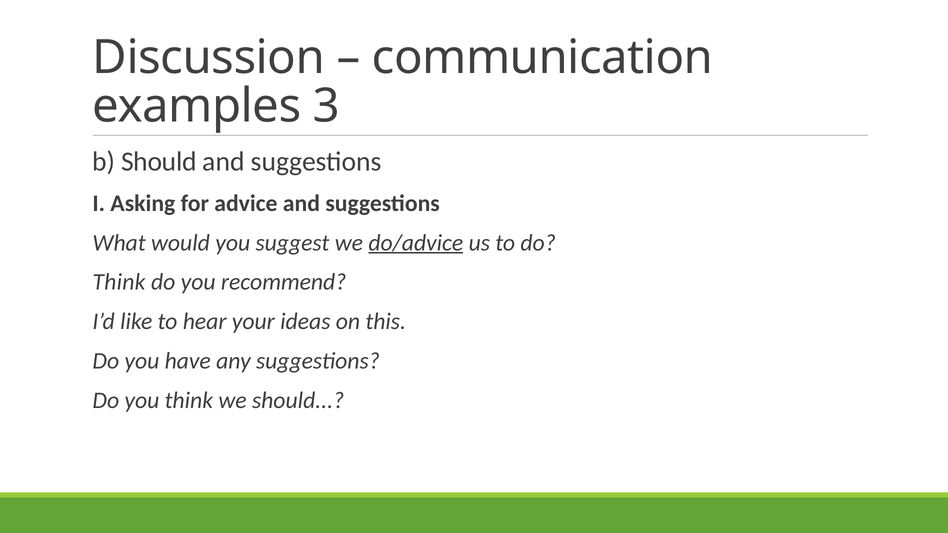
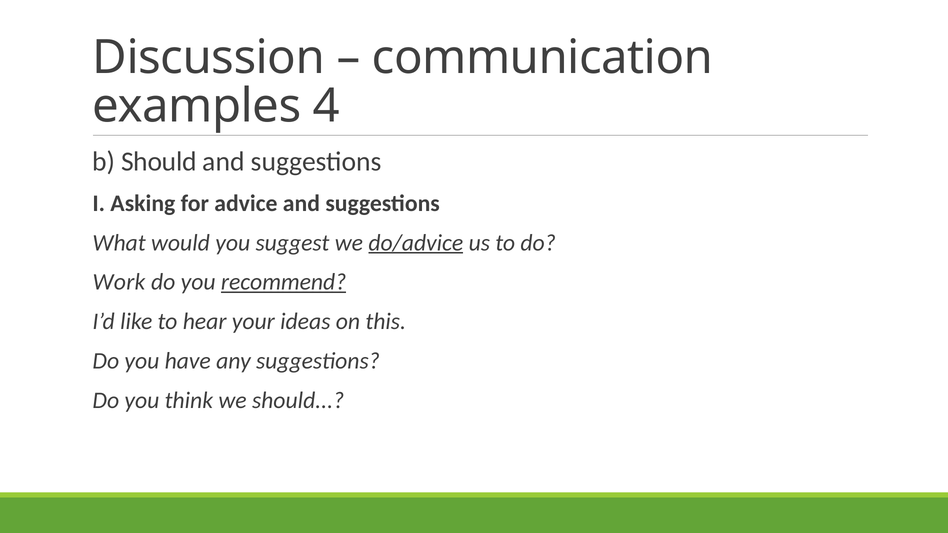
3: 3 -> 4
Think at (119, 282): Think -> Work
recommend underline: none -> present
